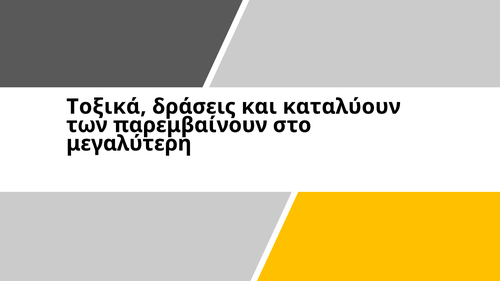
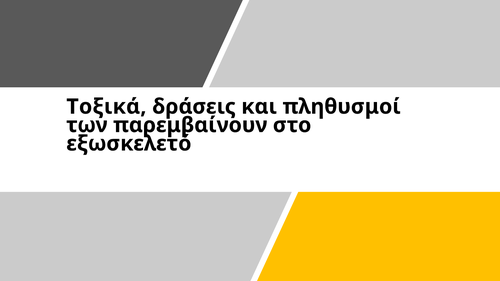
καταλύουν: καταλύουν -> πληθυσμοί
μεγαλύτερη: μεγαλύτερη -> εξωσκελετό
